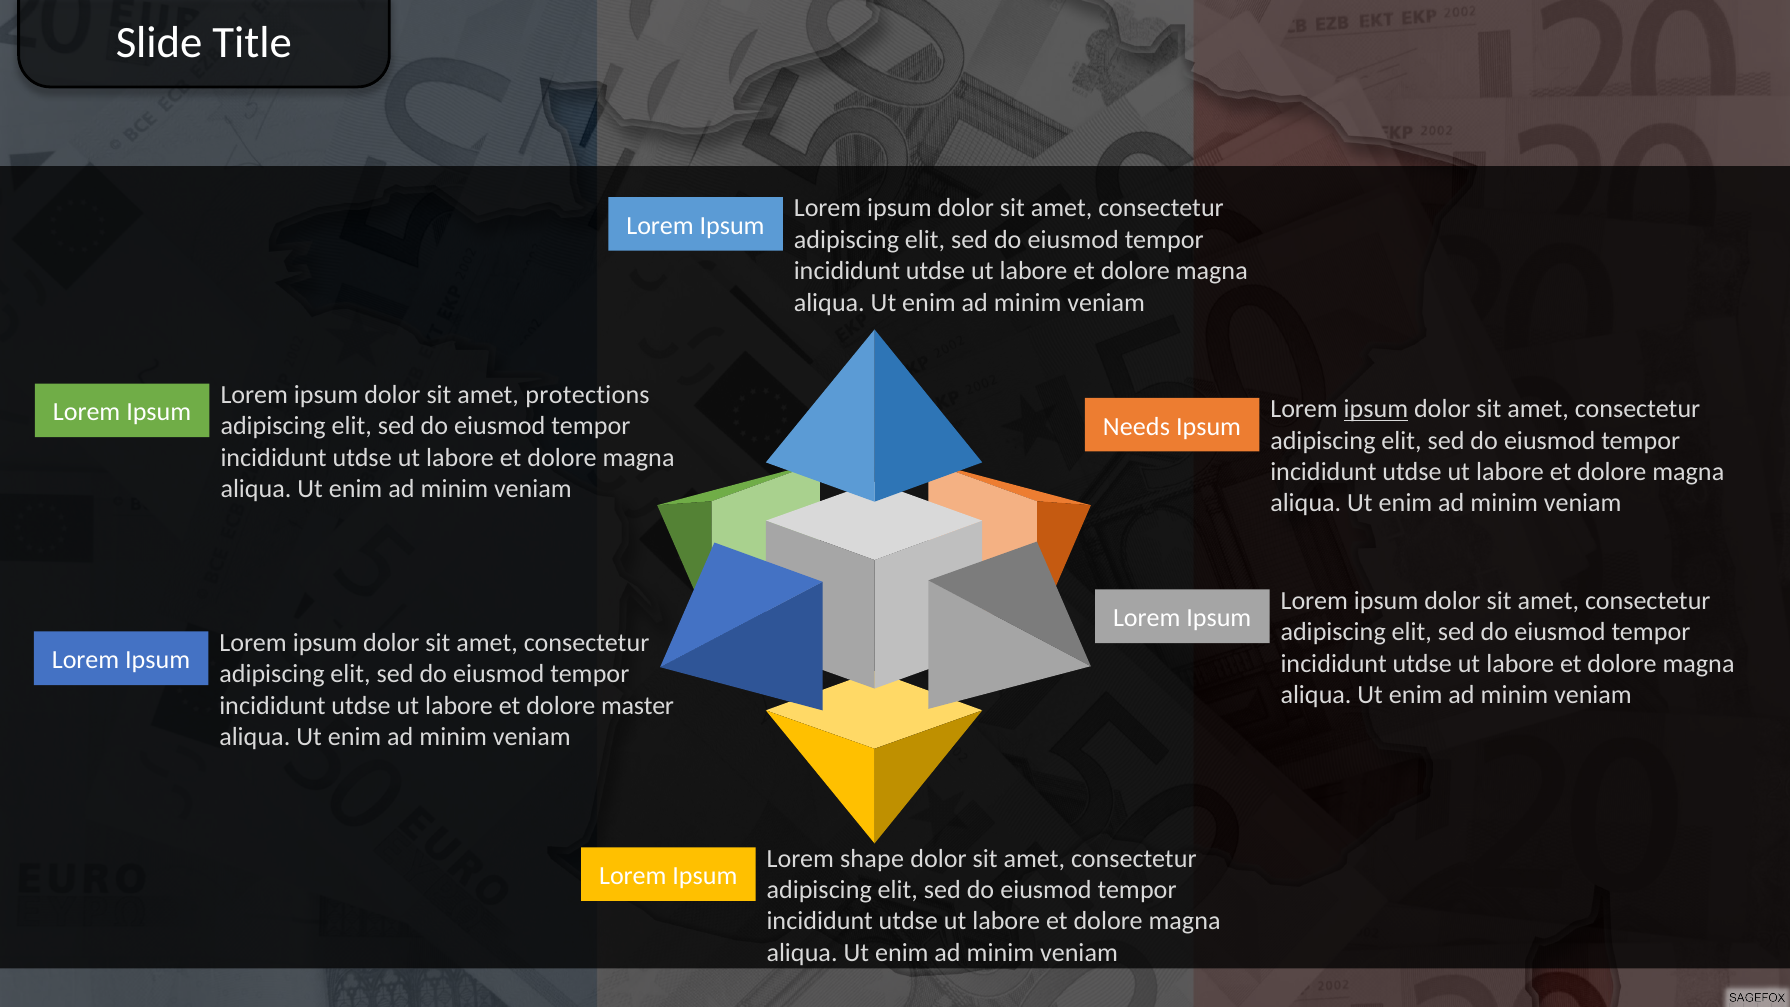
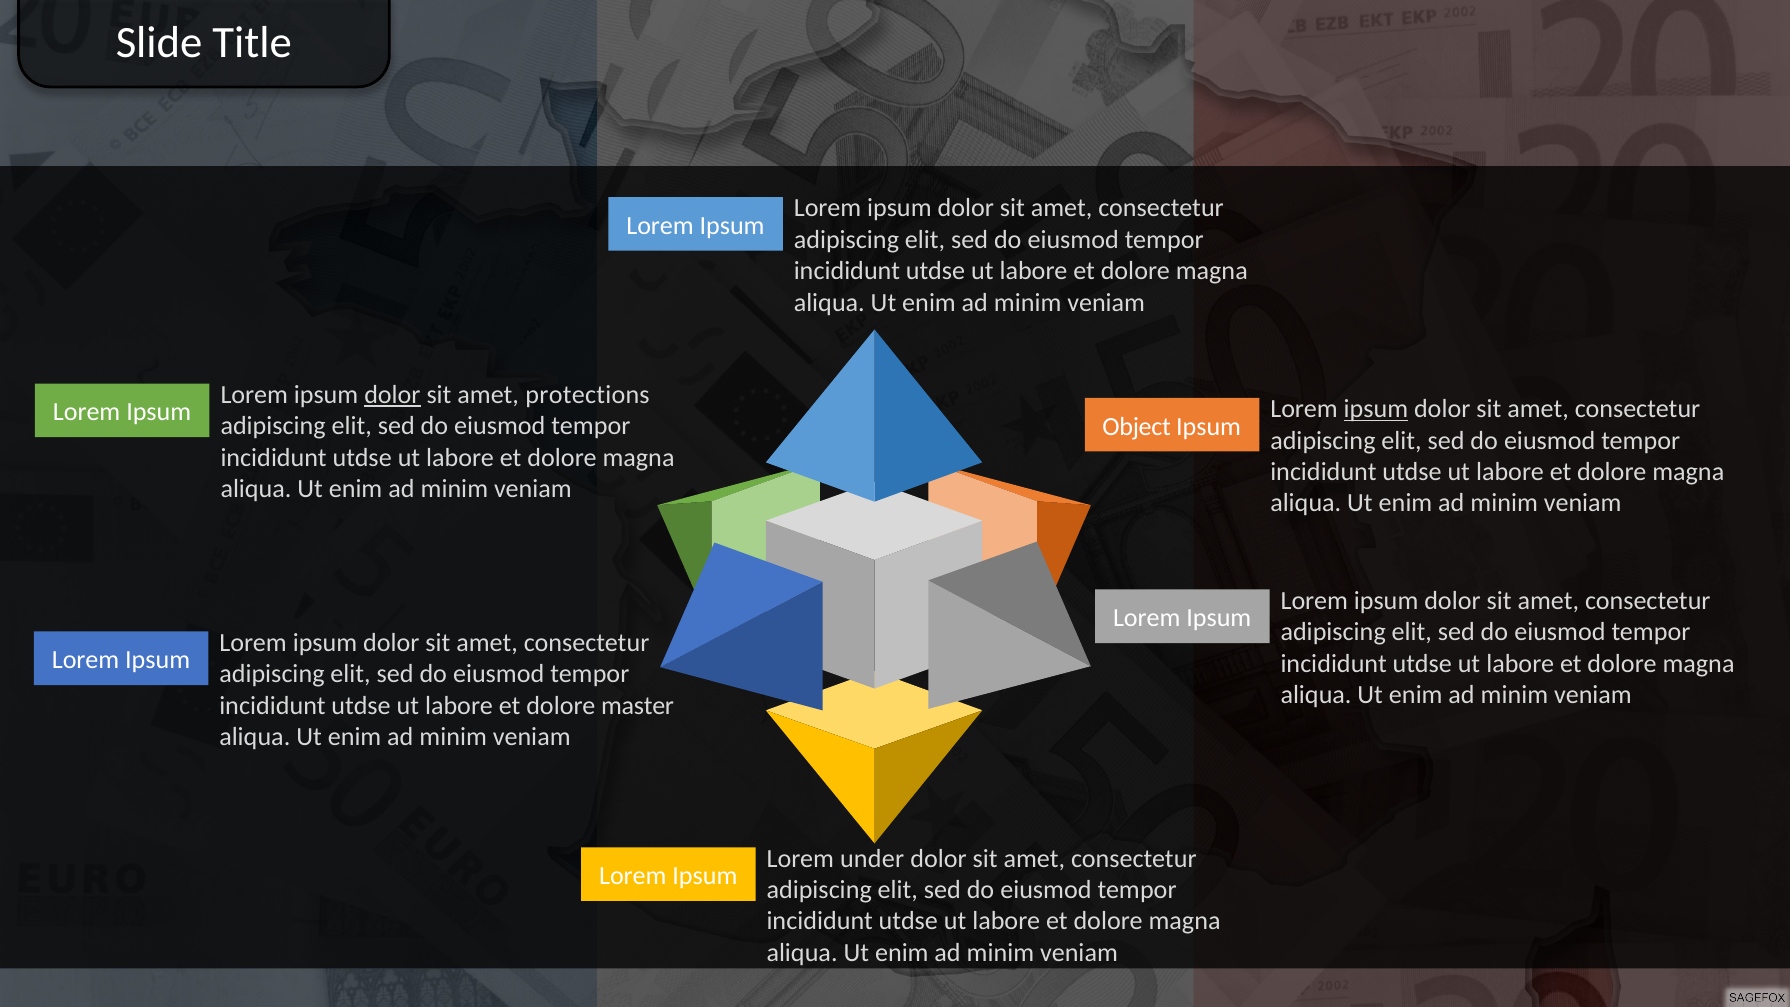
dolor at (392, 395) underline: none -> present
Needs: Needs -> Object
shape: shape -> under
